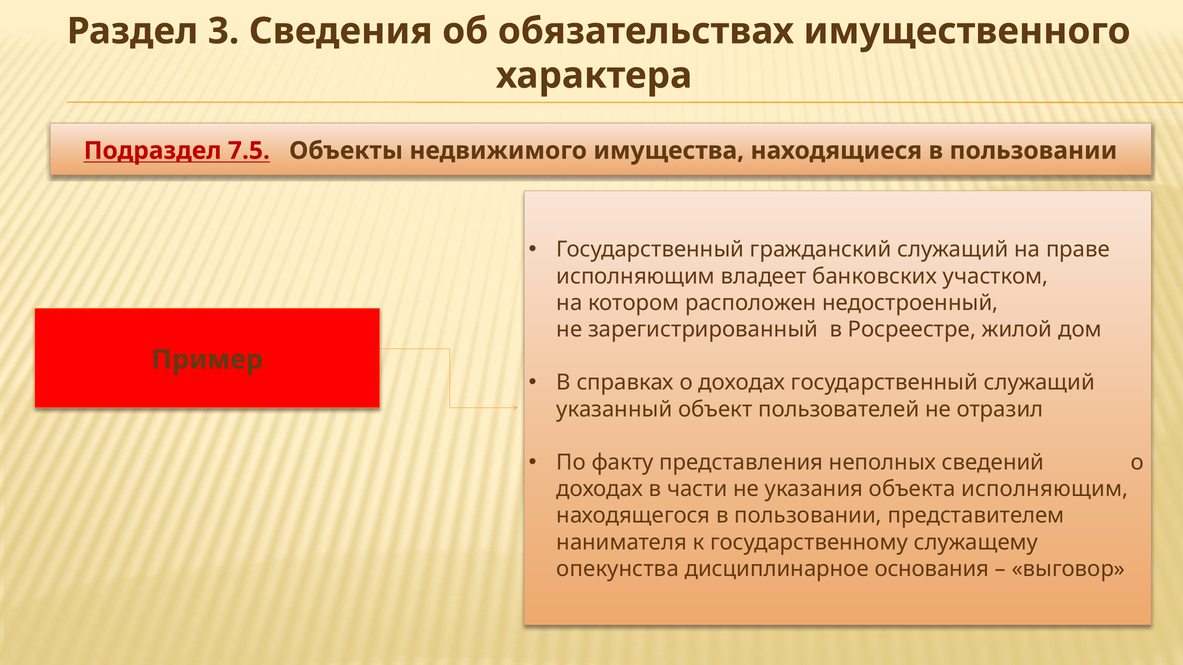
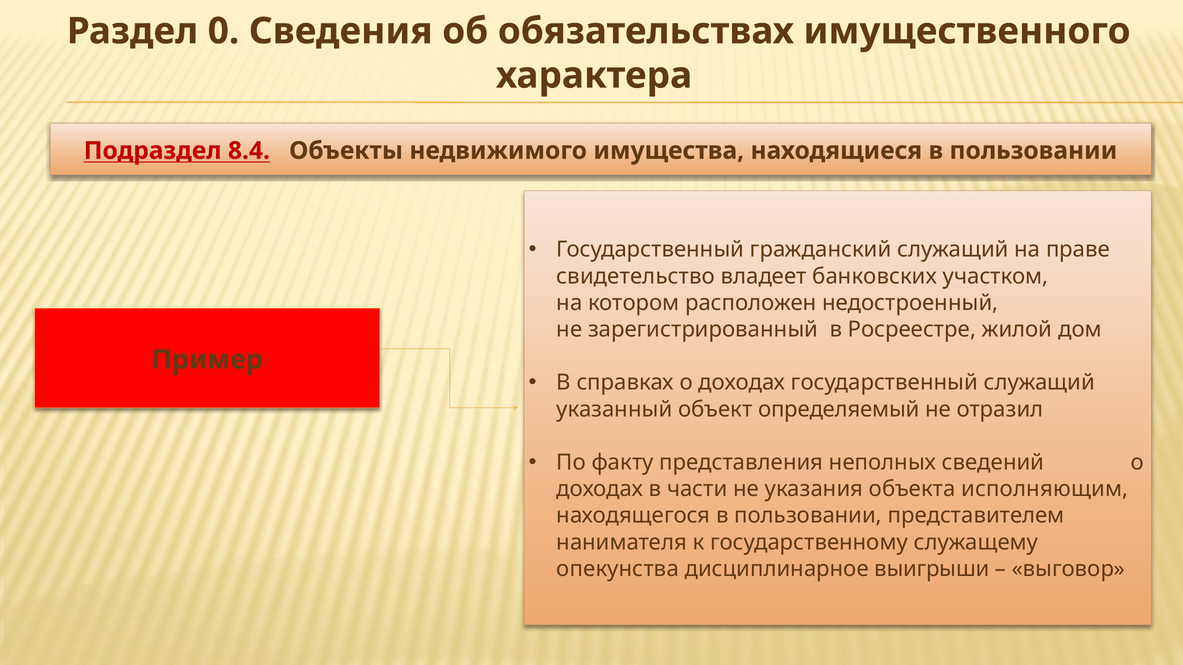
3: 3 -> 0
7.5: 7.5 -> 8.4
исполняющим at (636, 276): исполняющим -> свидетельство
пользователей: пользователей -> определяемый
основания: основания -> выигрыши
